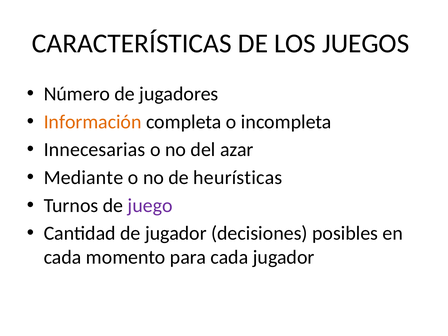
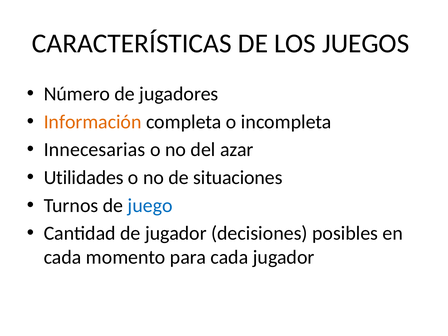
Mediante: Mediante -> Utilidades
heurísticas: heurísticas -> situaciones
juego colour: purple -> blue
